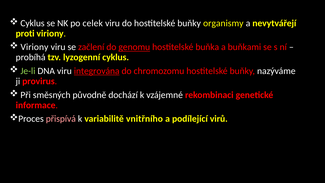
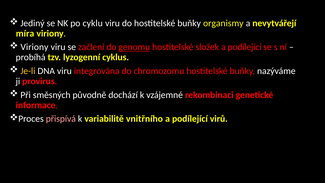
Cyklus at (32, 23): Cyklus -> Jediný
celek: celek -> cyklu
proti: proti -> míra
buňka: buňka -> složek
buňkami at (244, 47): buňkami -> podílející
Je-li colour: light green -> yellow
integrována underline: present -> none
